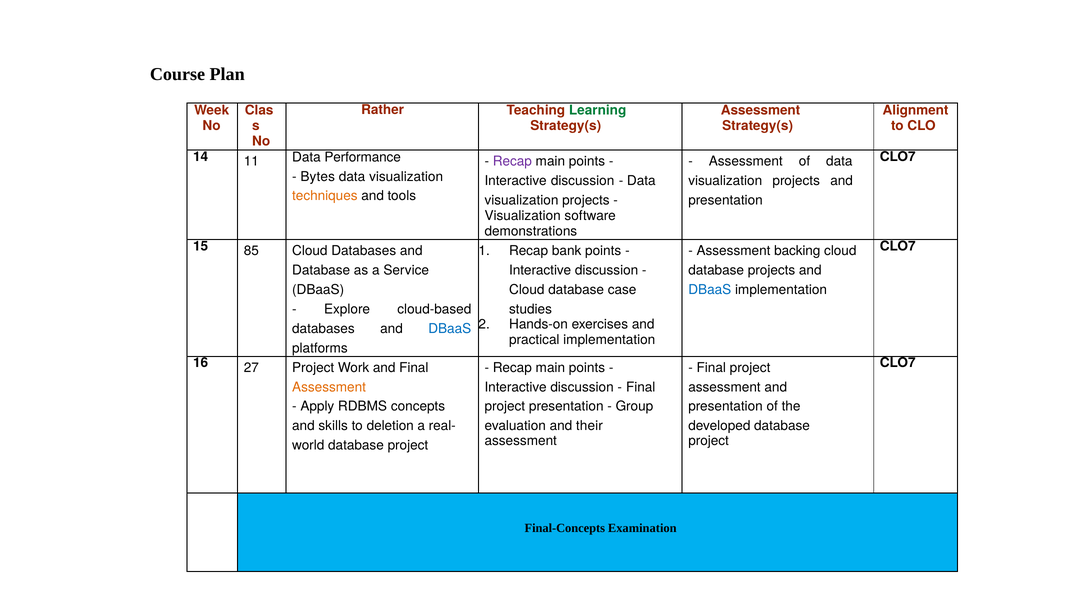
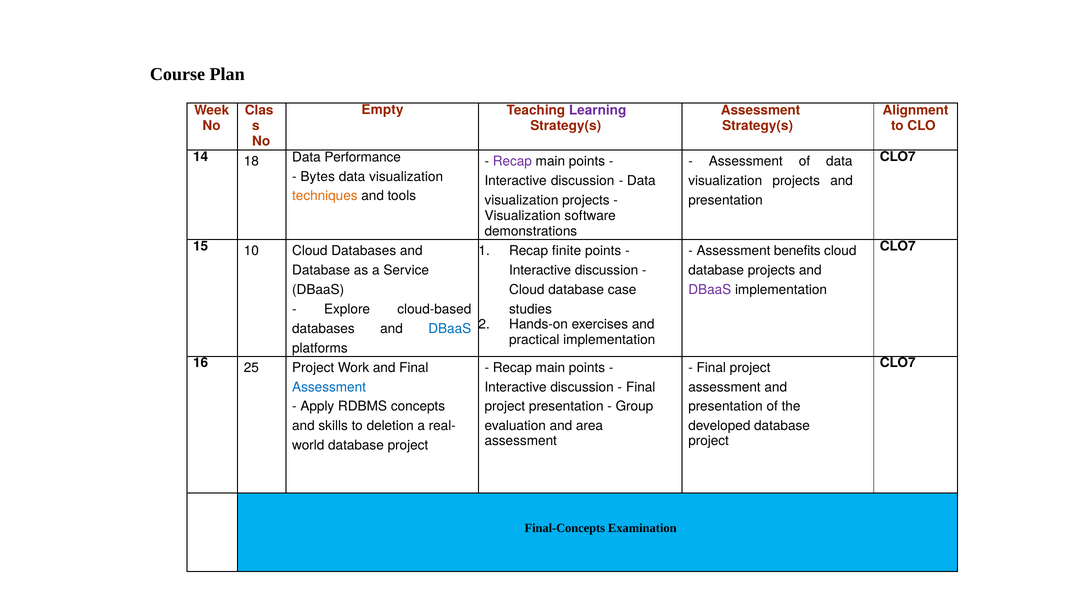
Rather: Rather -> Empty
Learning colour: green -> purple
11: 11 -> 18
85: 85 -> 10
bank: bank -> finite
backing: backing -> benefits
DBaaS at (710, 290) colour: blue -> purple
27: 27 -> 25
Assessment at (329, 387) colour: orange -> blue
their: their -> area
